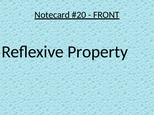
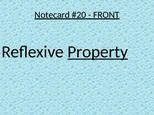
Property underline: none -> present
